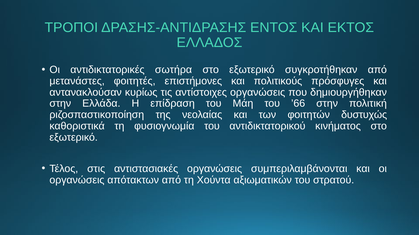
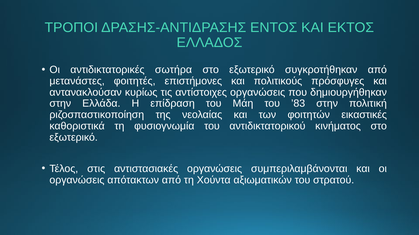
’66: ’66 -> ’83
δυστυχώς: δυστυχώς -> εικαστικές
